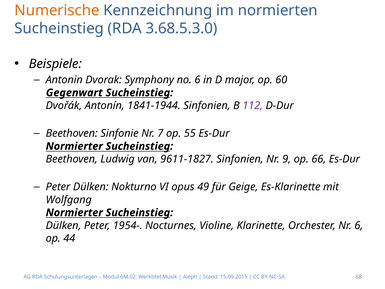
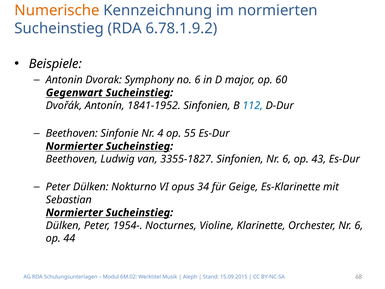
3.68.5.3.0: 3.68.5.3.0 -> 6.78.1.9.2
1841-1944: 1841-1944 -> 1841-1952
112 colour: purple -> blue
7: 7 -> 4
9611-1827: 9611-1827 -> 3355-1827
Sinfonien Nr 9: 9 -> 6
66: 66 -> 43
49: 49 -> 34
Wolfgang: Wolfgang -> Sebastian
